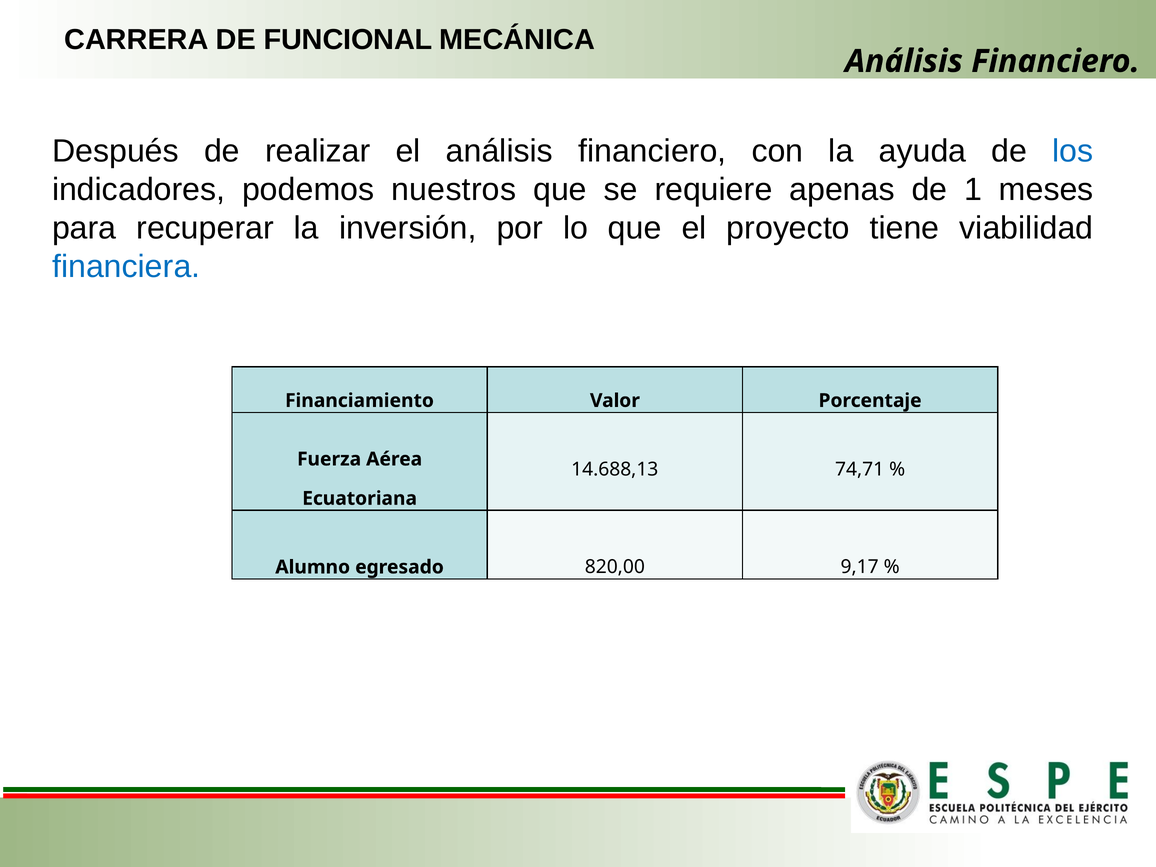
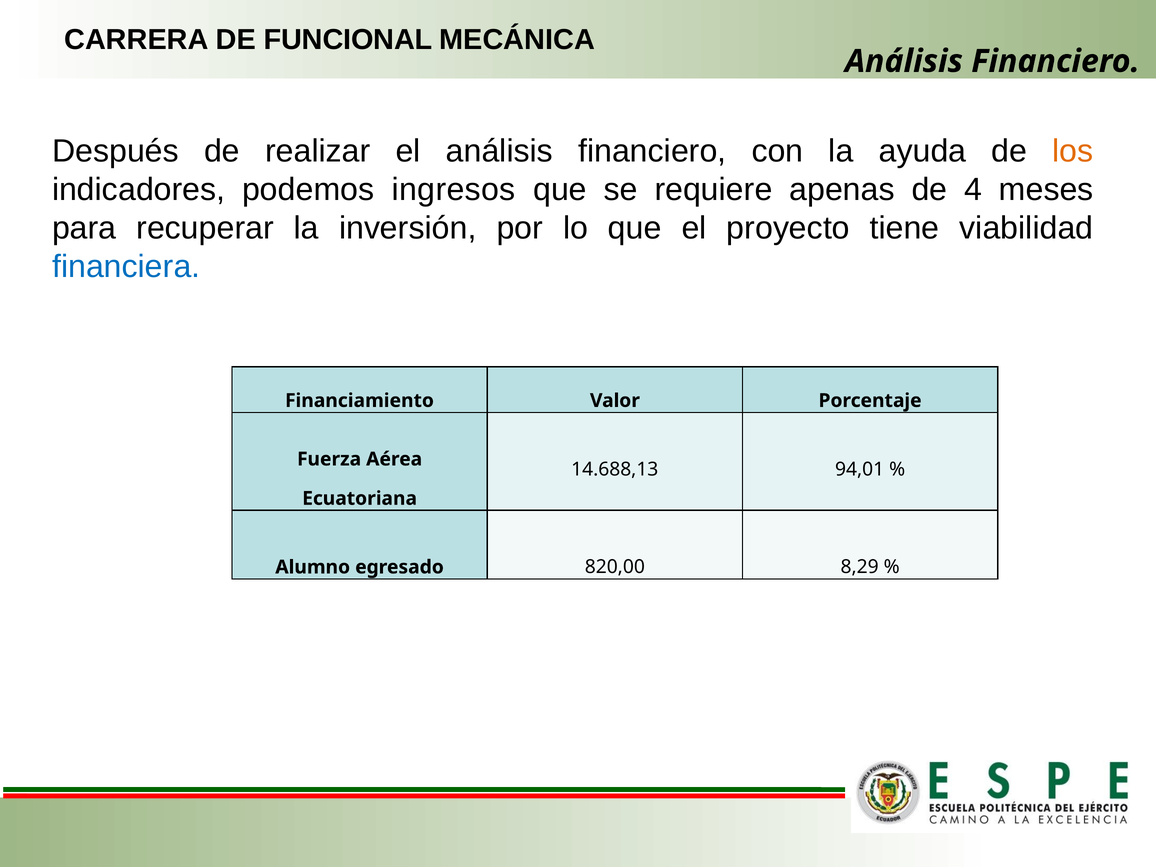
los colour: blue -> orange
nuestros: nuestros -> ingresos
1: 1 -> 4
74,71: 74,71 -> 94,01
9,17: 9,17 -> 8,29
